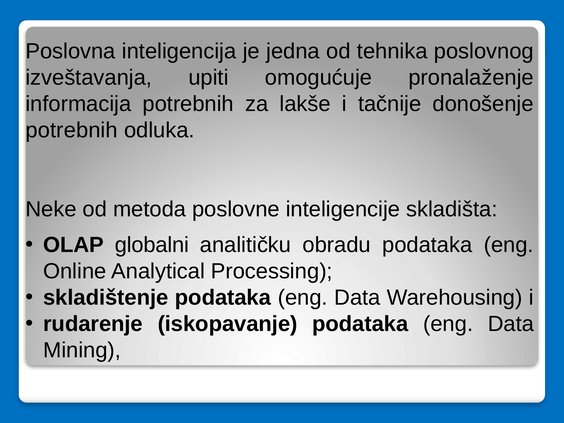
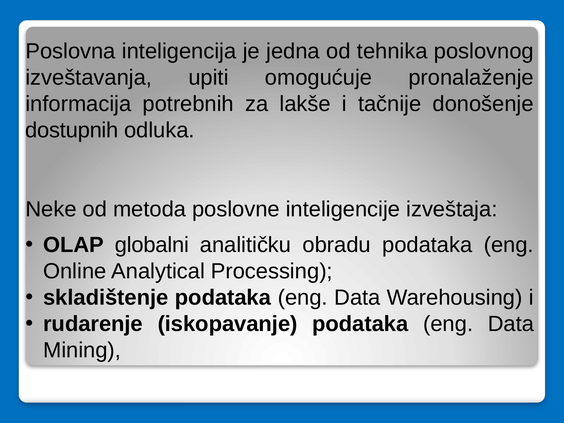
potrebnih at (72, 130): potrebnih -> dostupnih
skladišta: skladišta -> izveštaja
